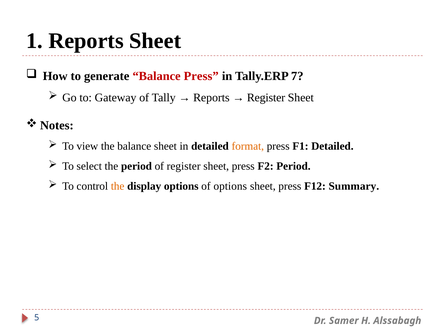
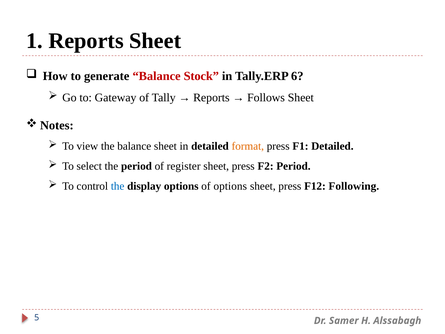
Balance Press: Press -> Stock
7: 7 -> 6
Register at (266, 98): Register -> Follows
the at (118, 186) colour: orange -> blue
Summary: Summary -> Following
